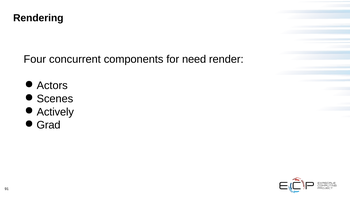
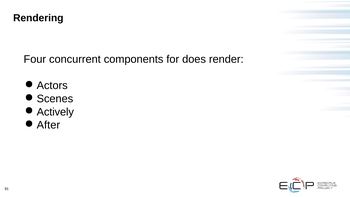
need: need -> does
Grad: Grad -> After
